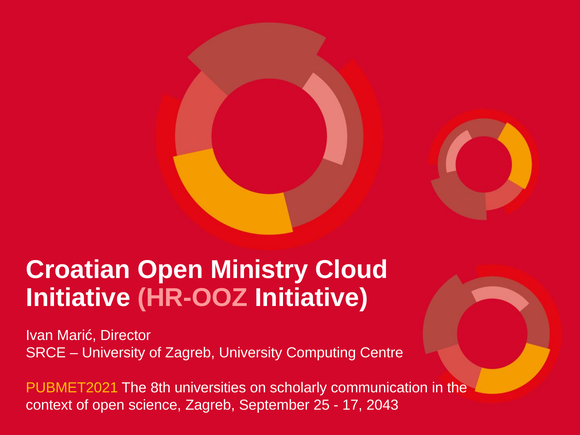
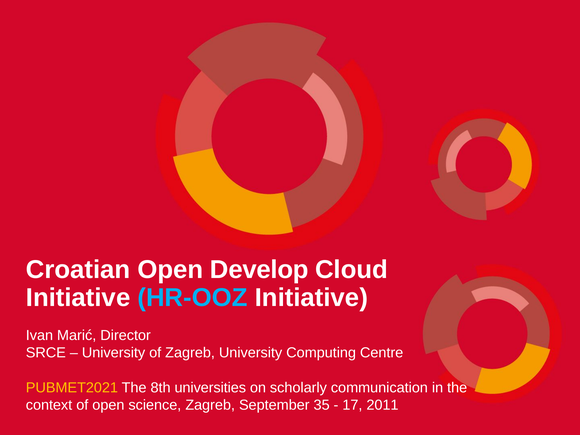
Ministry: Ministry -> Develop
HR-OOZ colour: pink -> light blue
25: 25 -> 35
2043: 2043 -> 2011
